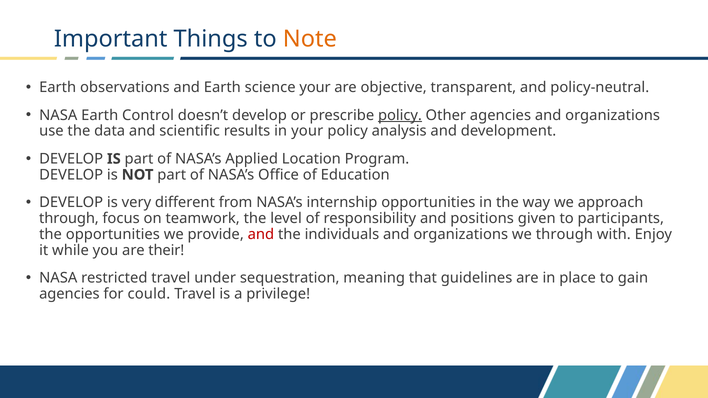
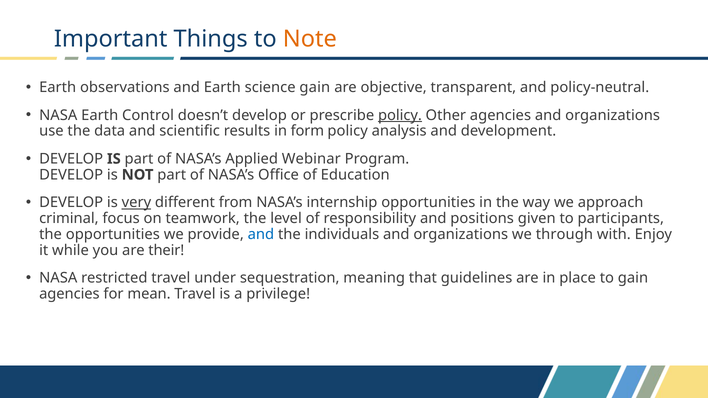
science your: your -> gain
in your: your -> form
Location: Location -> Webinar
very underline: none -> present
through at (69, 219): through -> criminal
and at (261, 235) colour: red -> blue
could: could -> mean
